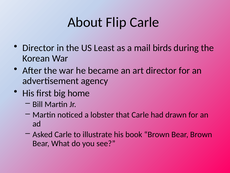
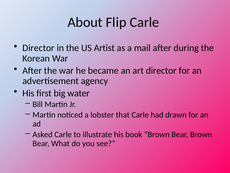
Least: Least -> Artist
mail birds: birds -> after
home: home -> water
